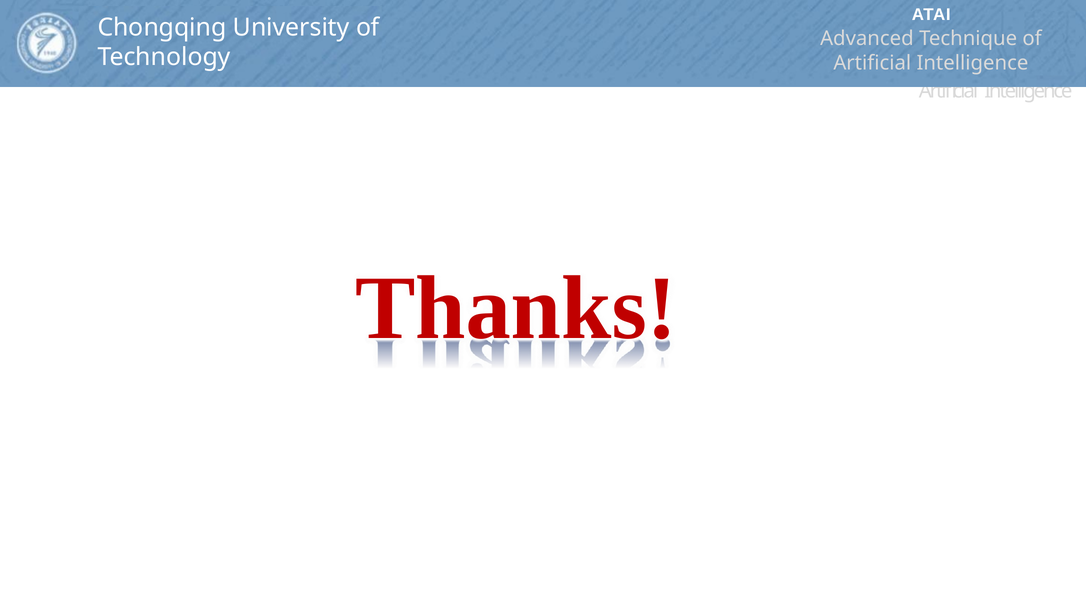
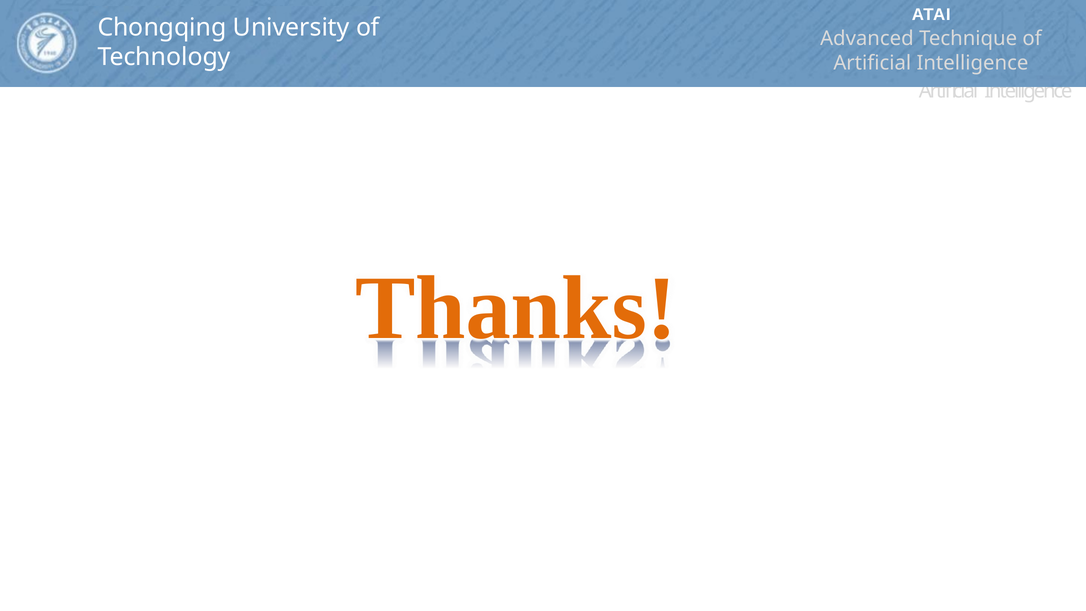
Thanks colour: red -> orange
